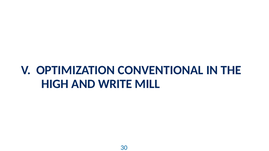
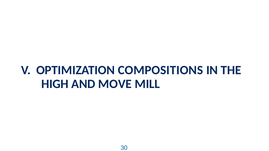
CONVENTIONAL: CONVENTIONAL -> COMPOSITIONS
WRITE: WRITE -> MOVE
